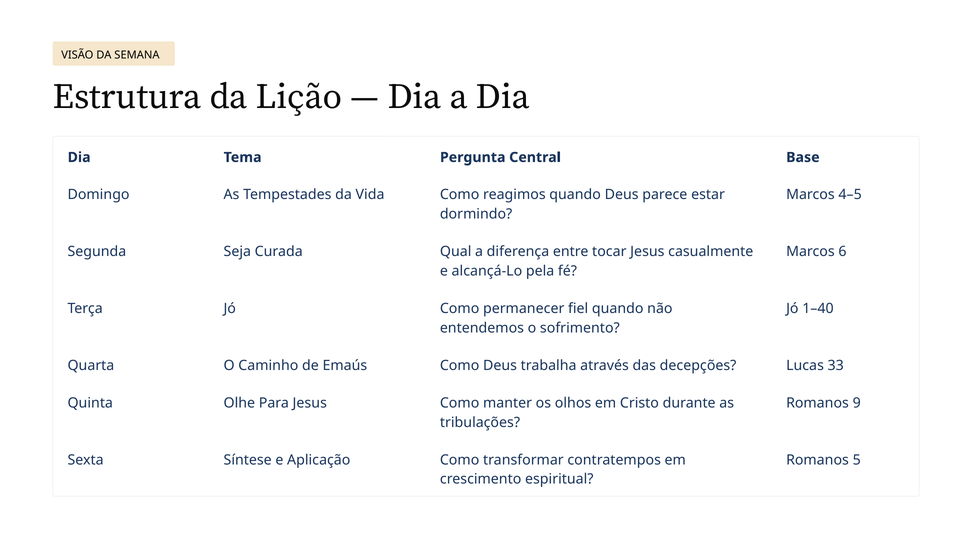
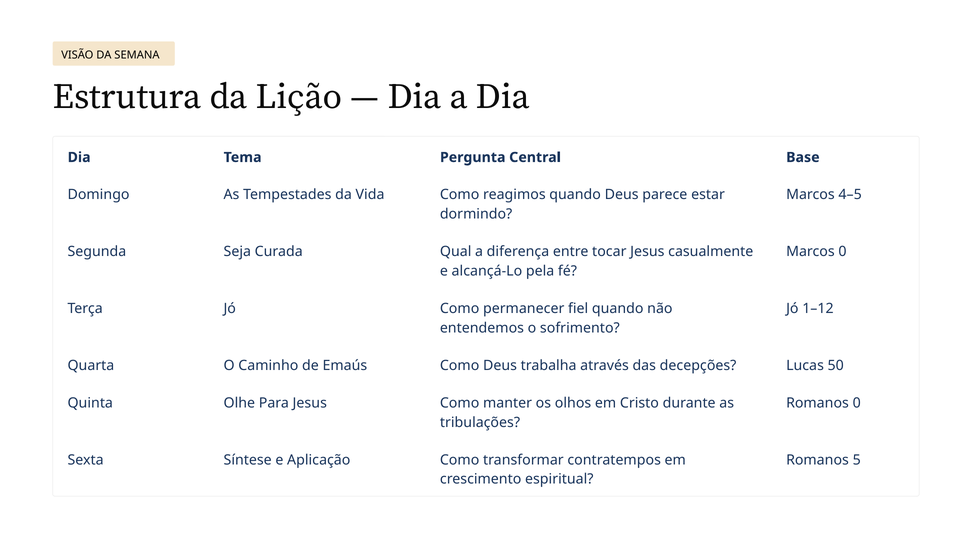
Marcos 6: 6 -> 0
1–40: 1–40 -> 1–12
33: 33 -> 50
Romanos 9: 9 -> 0
